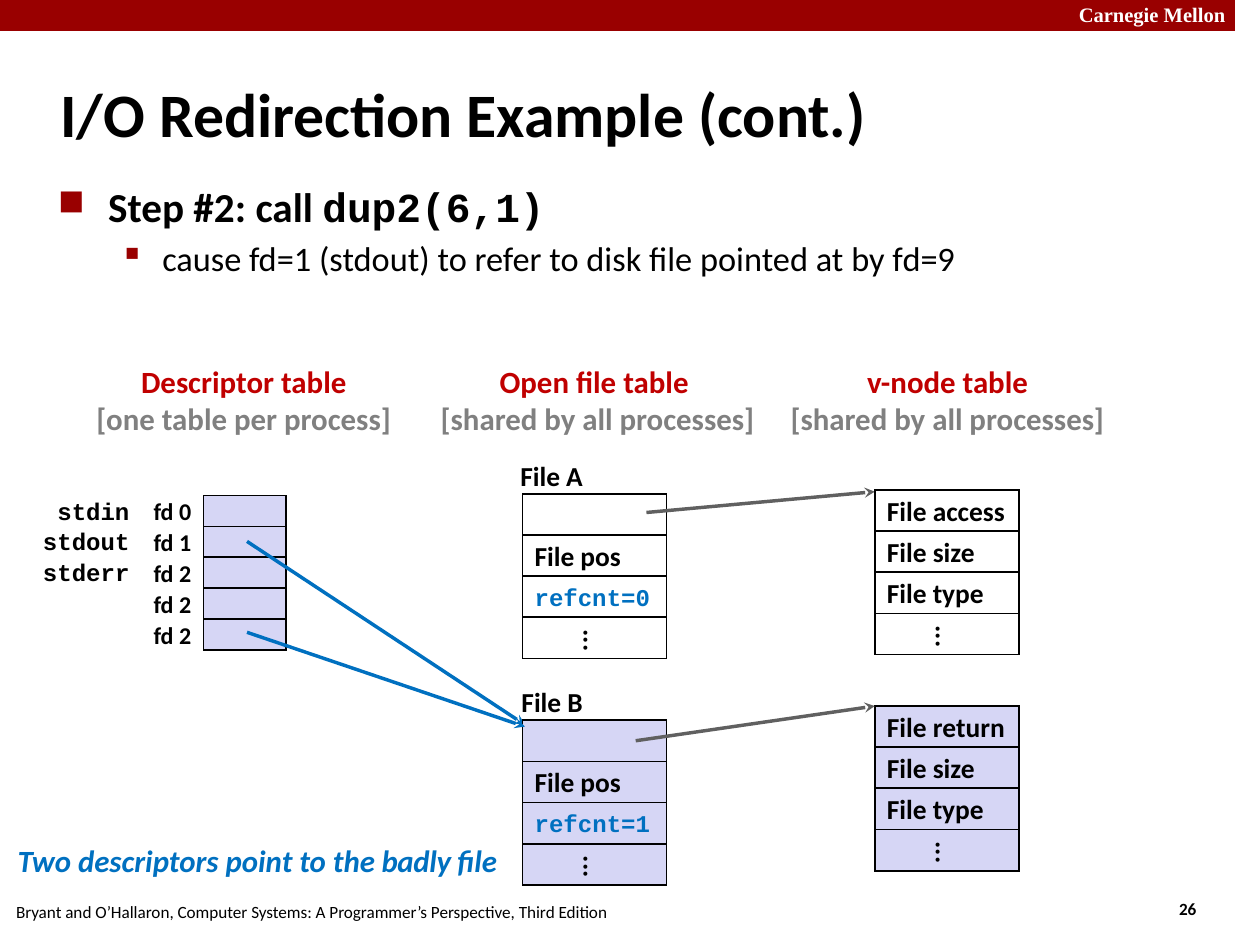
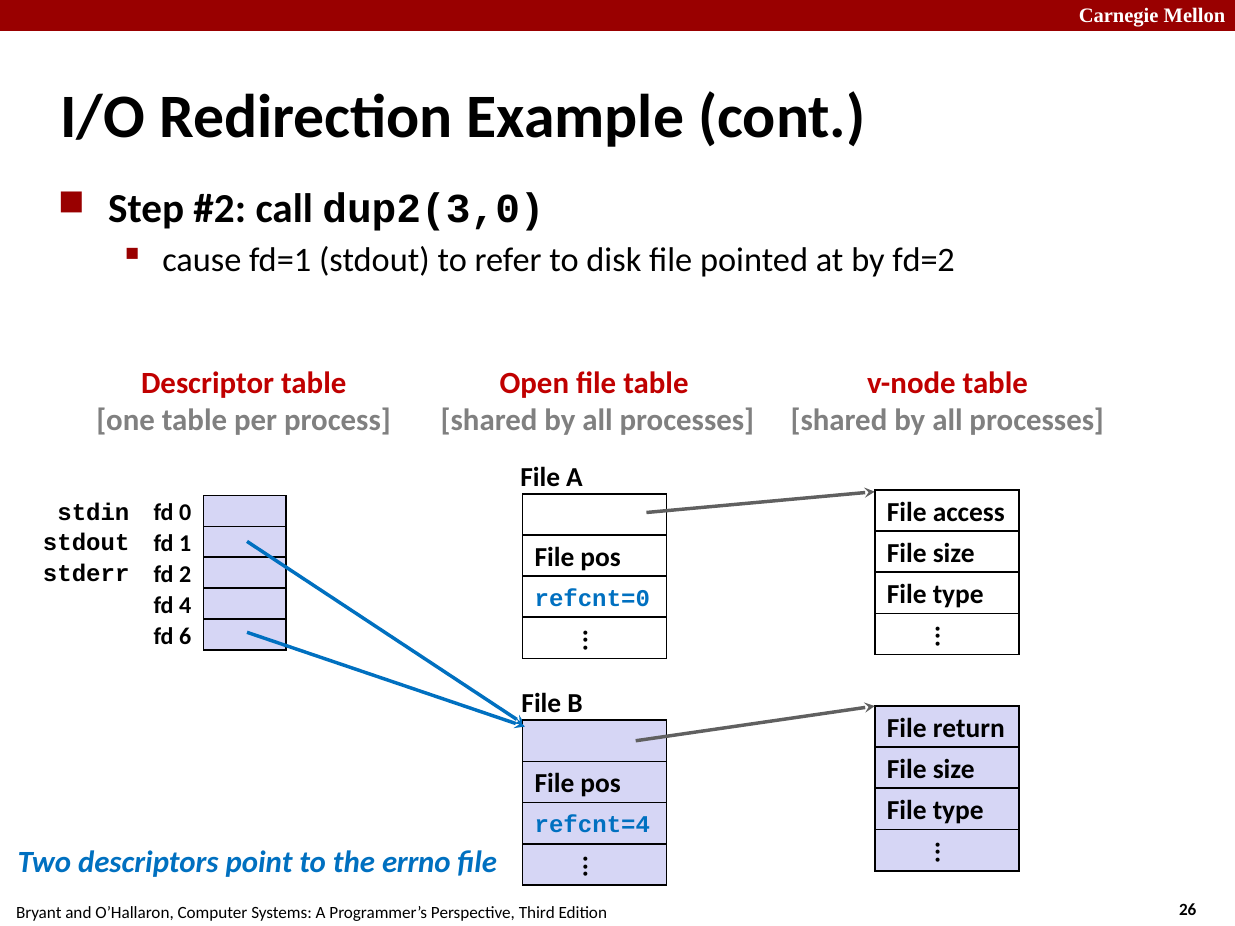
dup2(6,1: dup2(6,1 -> dup2(3,0
fd=9: fd=9 -> fd=2
2 at (185, 605): 2 -> 4
2 at (185, 636): 2 -> 6
refcnt=1: refcnt=1 -> refcnt=4
badly: badly -> errno
